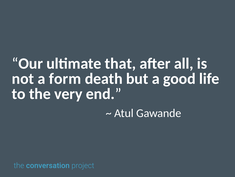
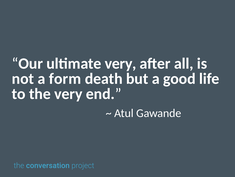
ultimate that: that -> very
